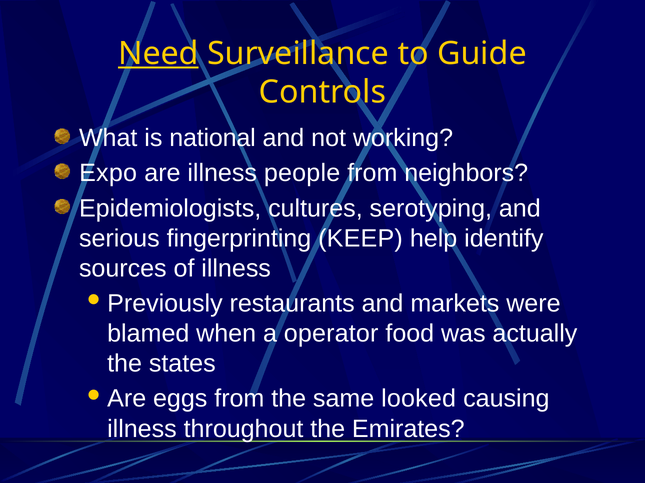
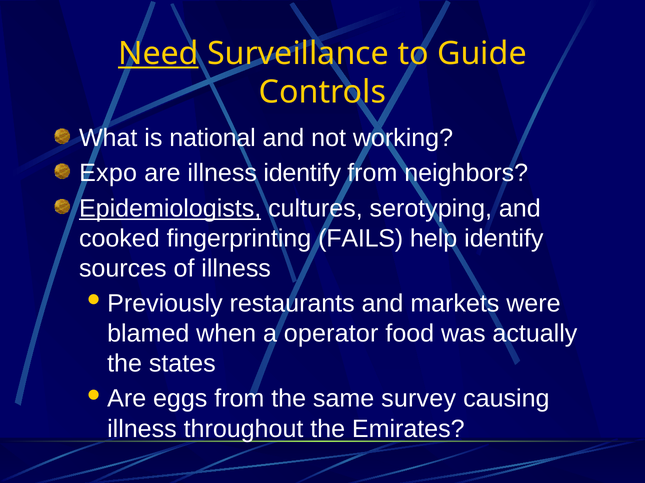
illness people: people -> identify
Epidemiologists underline: none -> present
serious: serious -> cooked
KEEP: KEEP -> FAILS
looked: looked -> survey
